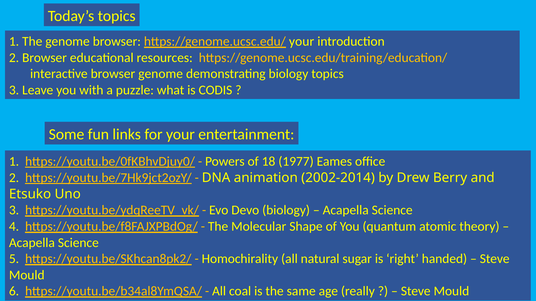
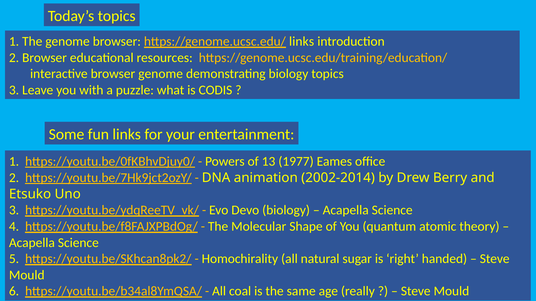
https://genome.ucsc.edu/ your: your -> links
18: 18 -> 13
